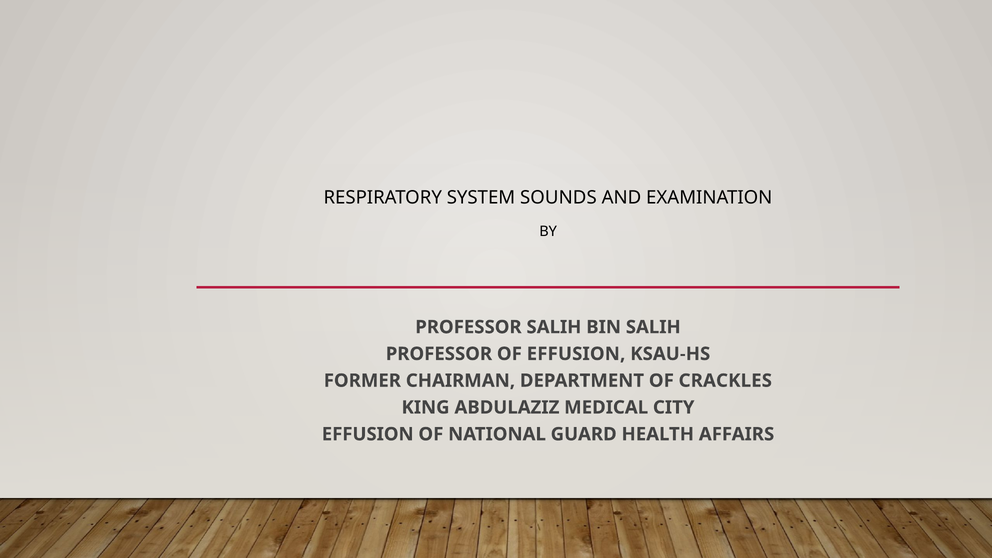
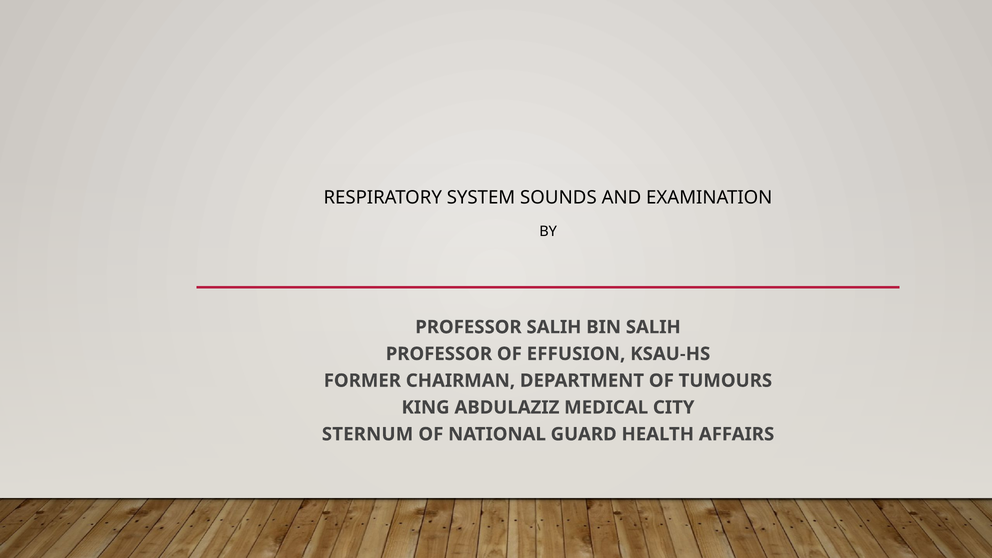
CRACKLES: CRACKLES -> TUMOURS
EFFUSION at (368, 434): EFFUSION -> STERNUM
